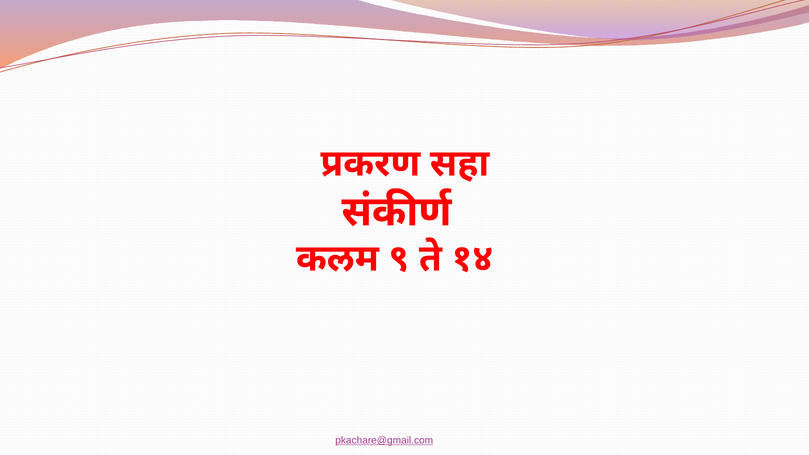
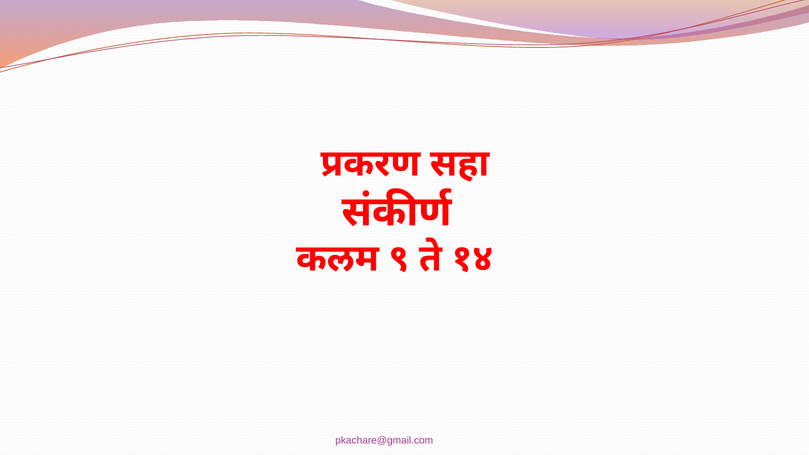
pkachare@gmail.com underline: present -> none
